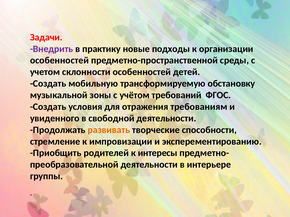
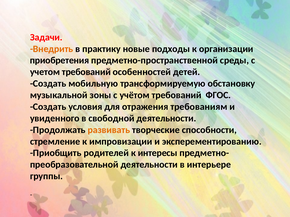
Внедрить colour: purple -> orange
особенностей at (59, 61): особенностей -> приобретения
учетом склонности: склонности -> требований
